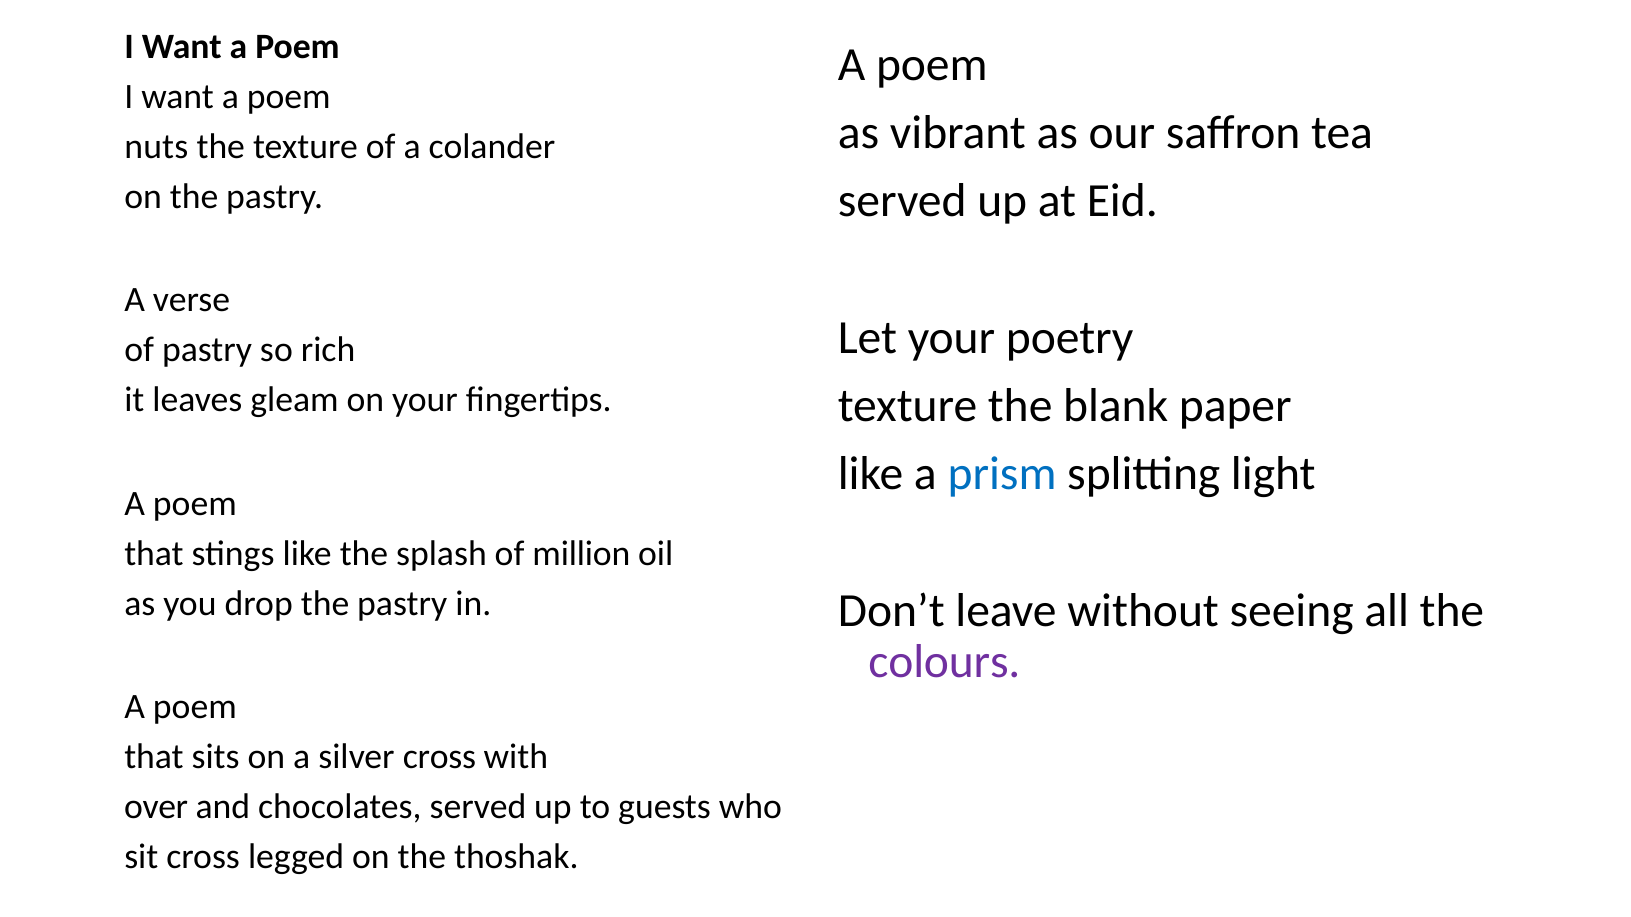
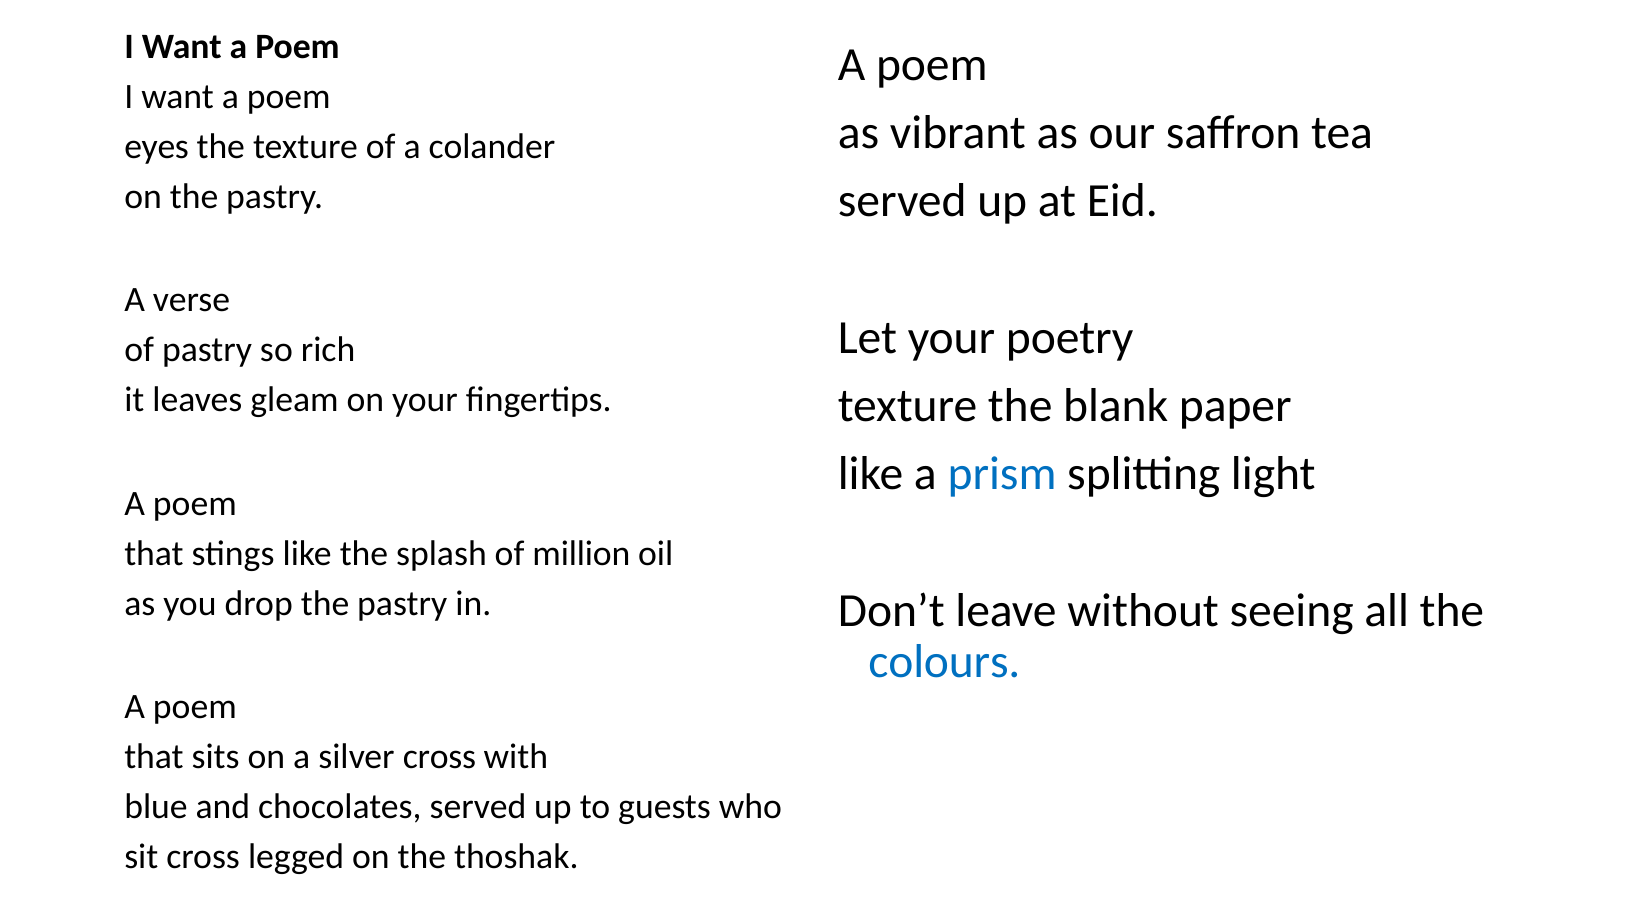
nuts: nuts -> eyes
colours colour: purple -> blue
over: over -> blue
